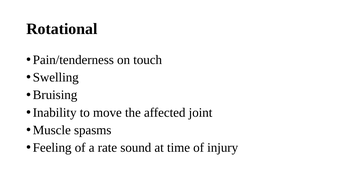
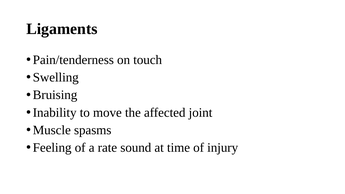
Rotational: Rotational -> Ligaments
